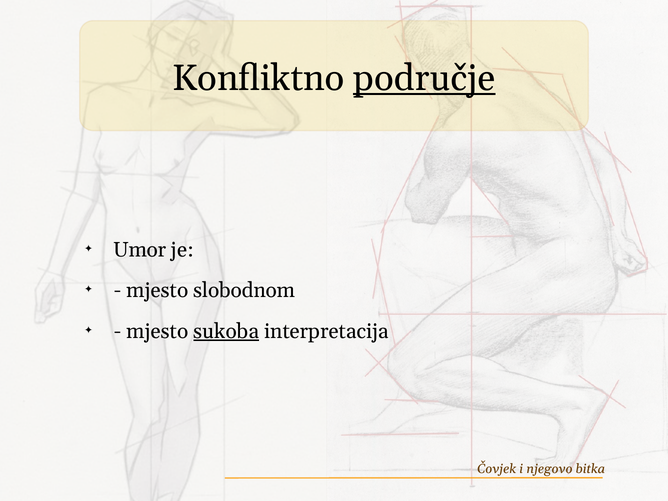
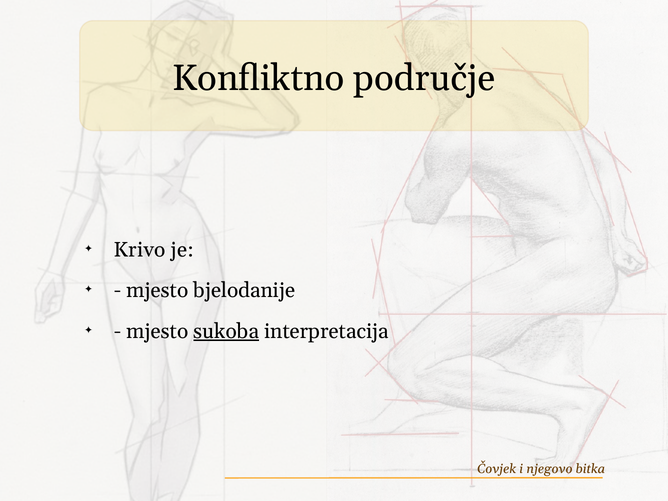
područje underline: present -> none
Umor: Umor -> Krivo
slobodnom: slobodnom -> bjelodanije
